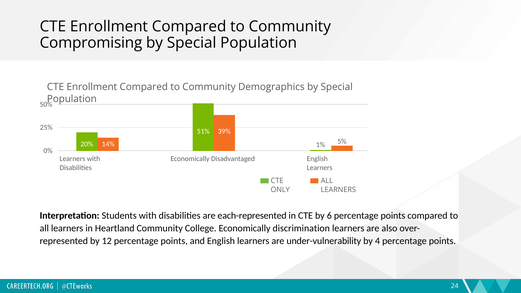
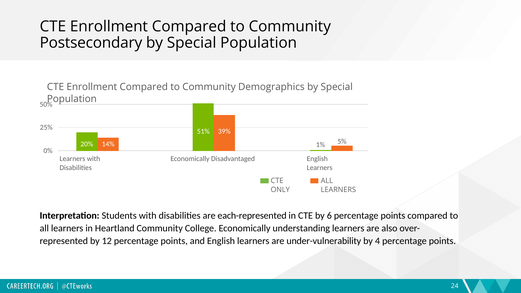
Compromising: Compromising -> Postsecondary
discrimination: discrimination -> understanding
